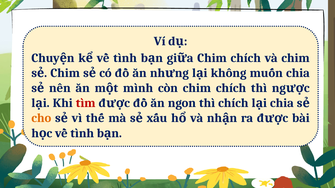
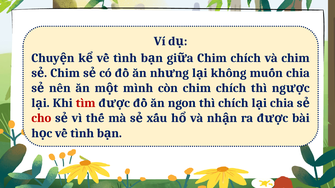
cho colour: orange -> red
